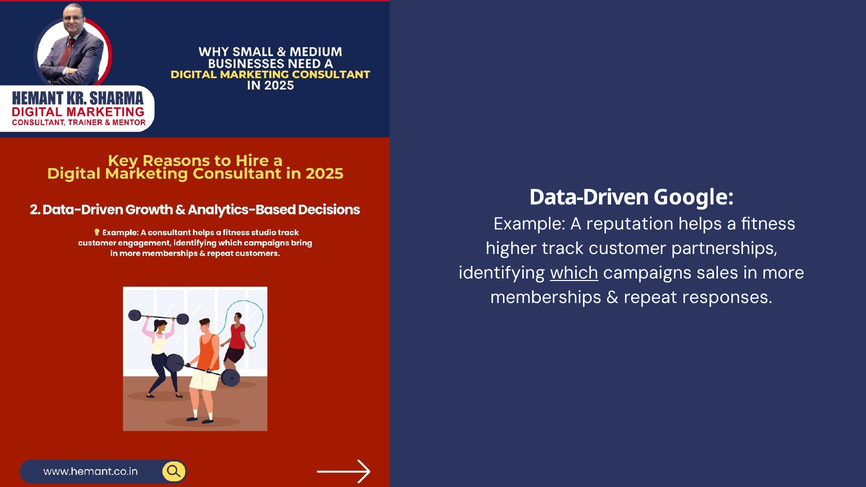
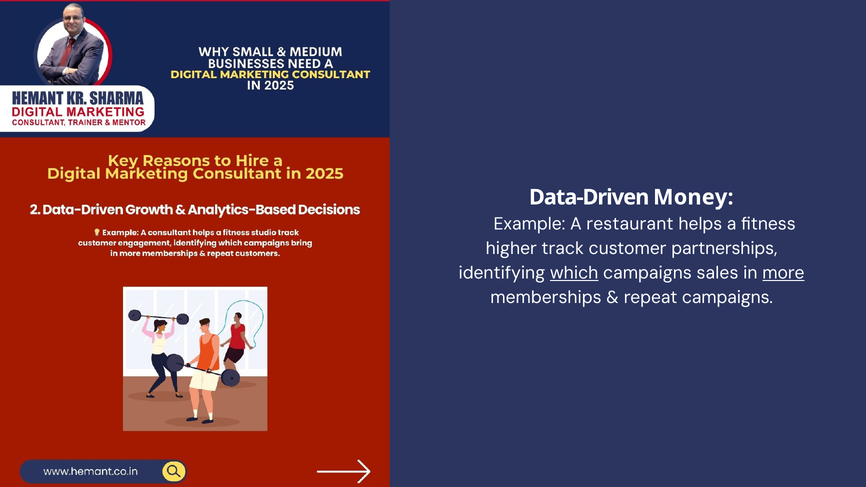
Google: Google -> Money
reputation: reputation -> restaurant
more underline: none -> present
repeat responses: responses -> campaigns
